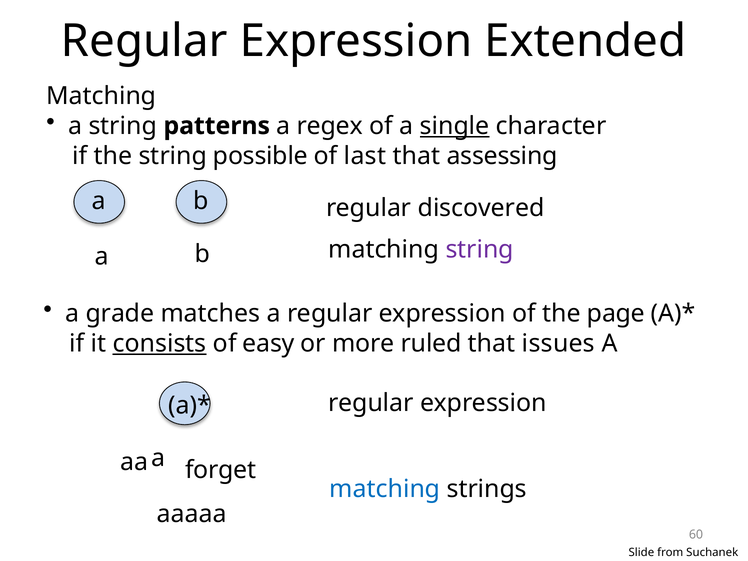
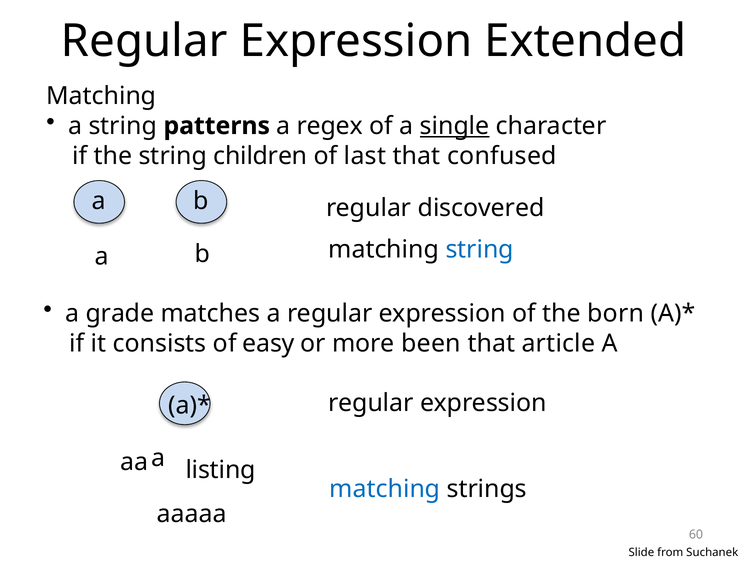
possible: possible -> children
assessing: assessing -> confused
string at (480, 250) colour: purple -> blue
page: page -> born
consists underline: present -> none
ruled: ruled -> been
issues: issues -> article
forget: forget -> listing
